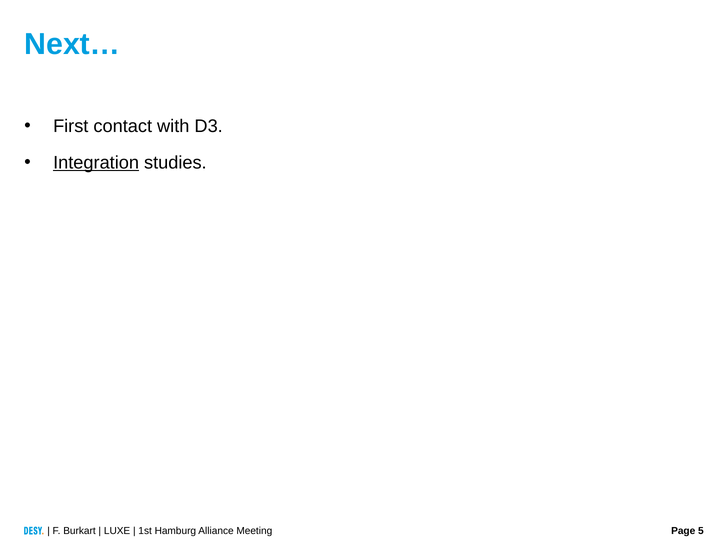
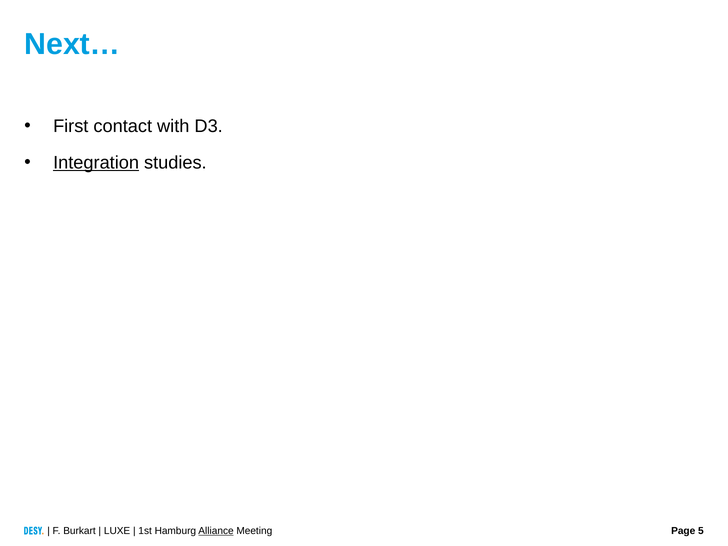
Alliance underline: none -> present
